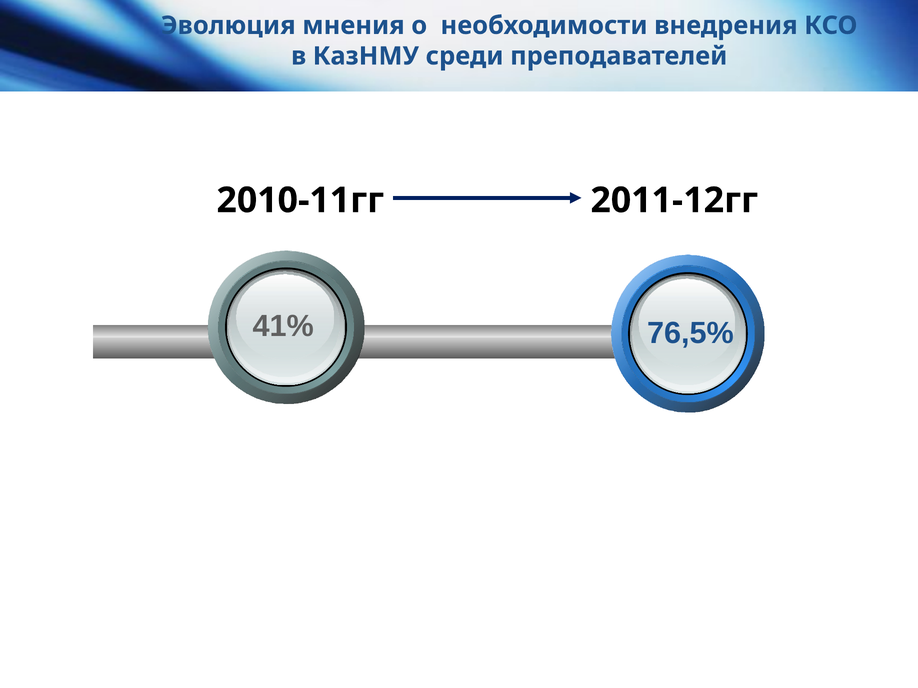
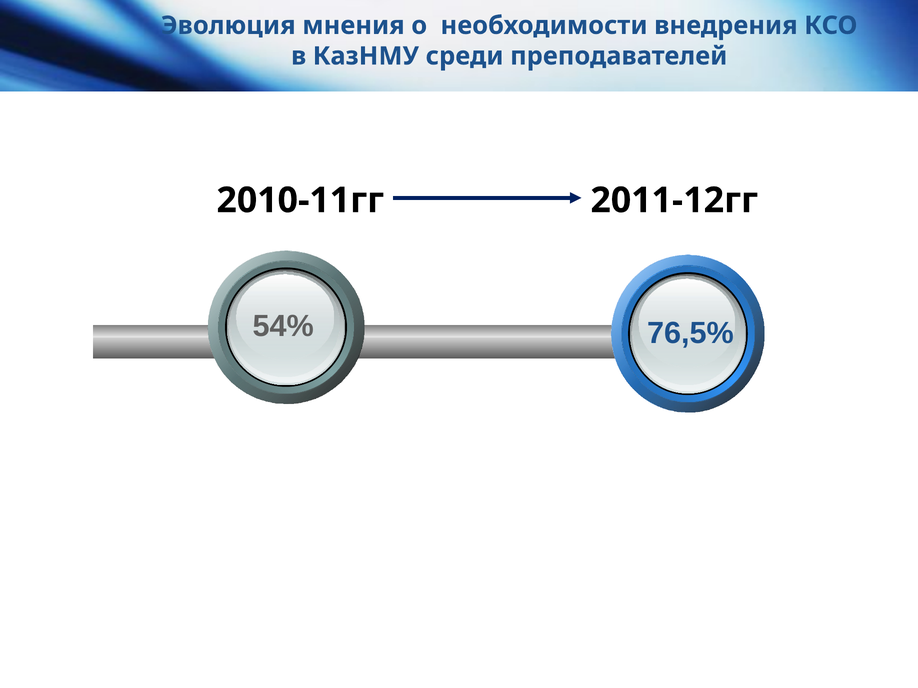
41%: 41% -> 54%
